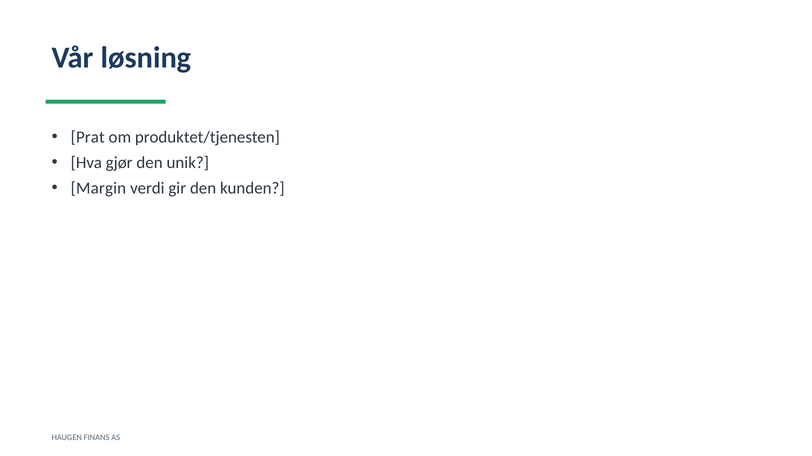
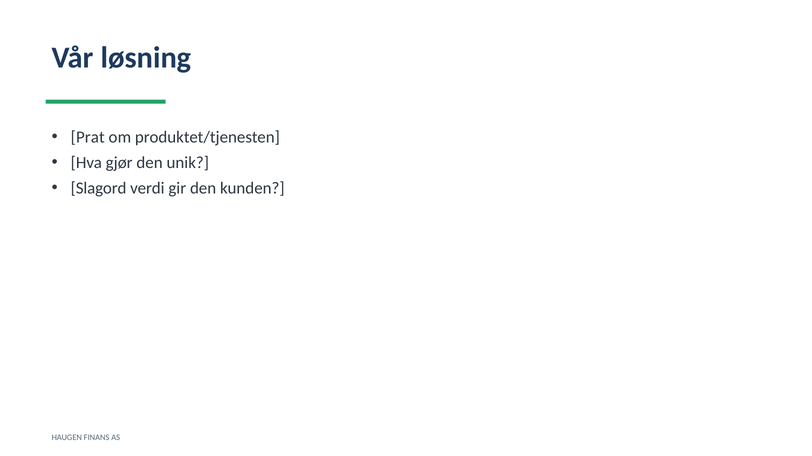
Margin: Margin -> Slagord
